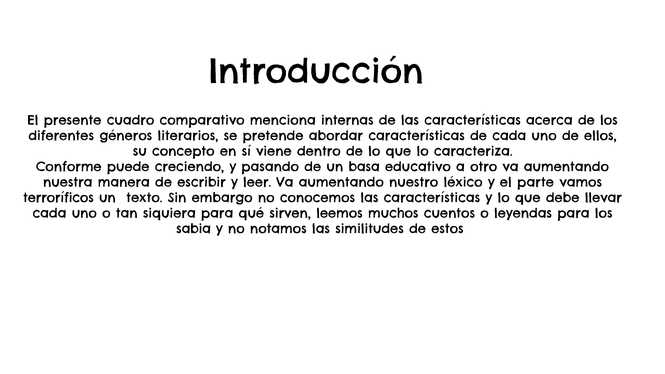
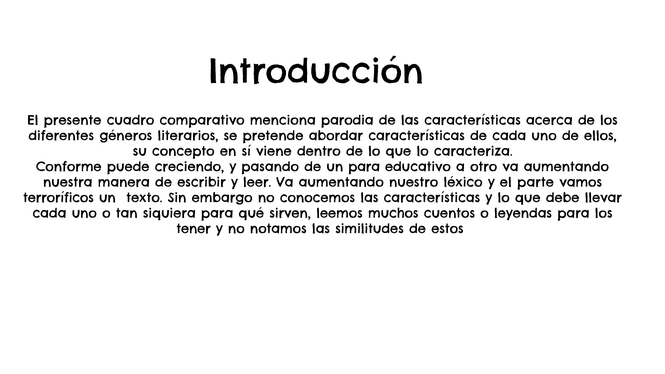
internas: internas -> parodia
un basa: basa -> para
sabia: sabia -> tener
